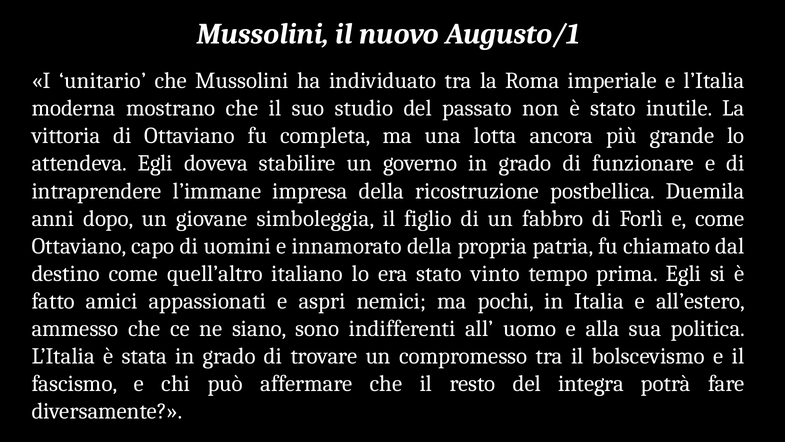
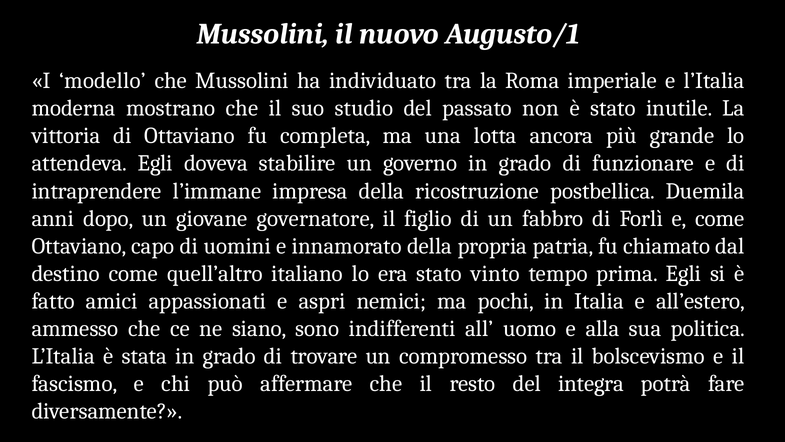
unitario: unitario -> modello
simboleggia: simboleggia -> governatore
